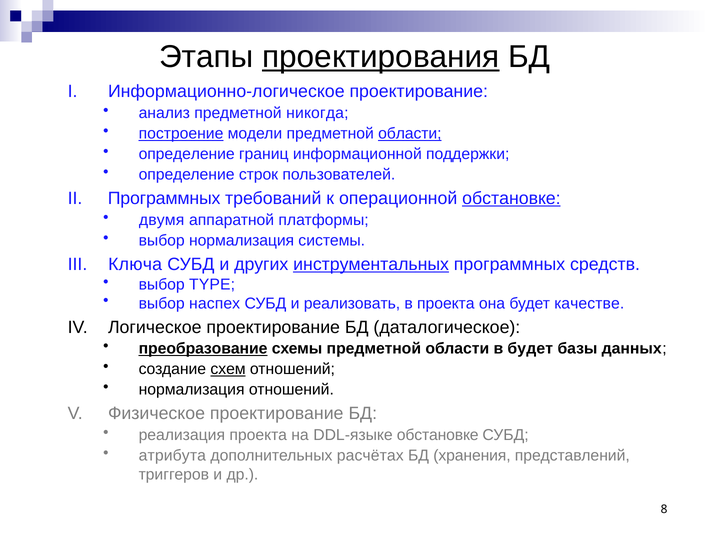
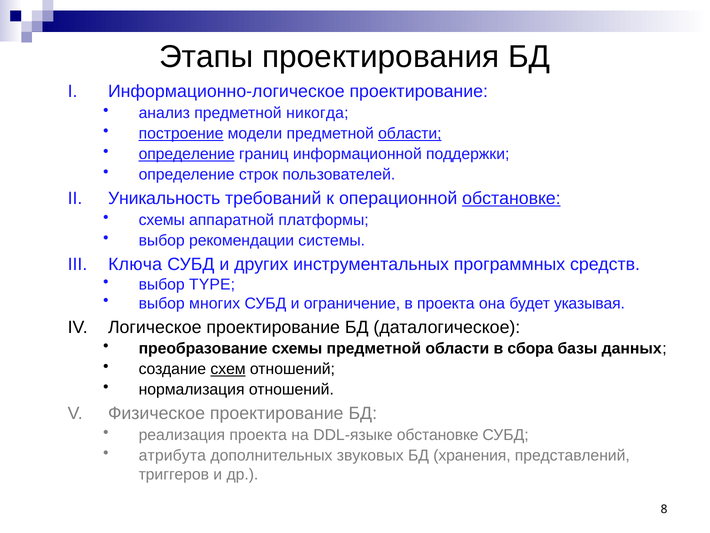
проектирования underline: present -> none
определение at (187, 154) underline: none -> present
Программных at (164, 198): Программных -> Уникальность
двумя at (162, 220): двумя -> схемы
выбор нормализация: нормализация -> рекомендации
инструментальных underline: present -> none
наспех: наспех -> многих
реализовать: реализовать -> ограничение
качестве: качестве -> указывая
преобразование underline: present -> none
в будет: будет -> сбора
расчётах: расчётах -> звуковых
